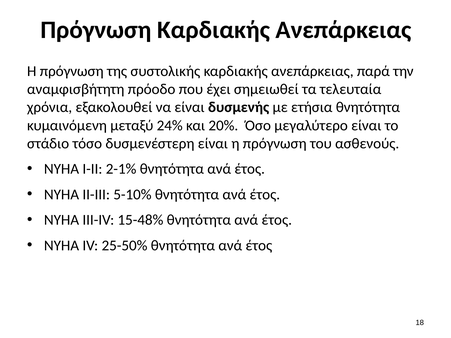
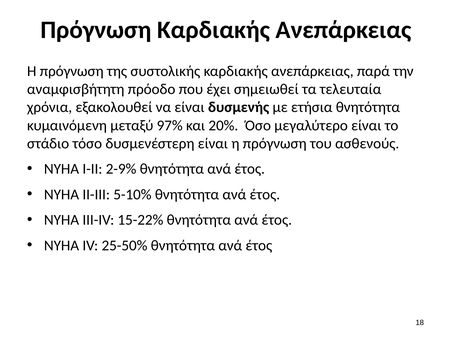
24%: 24% -> 97%
2-1%: 2-1% -> 2-9%
15-48%: 15-48% -> 15-22%
